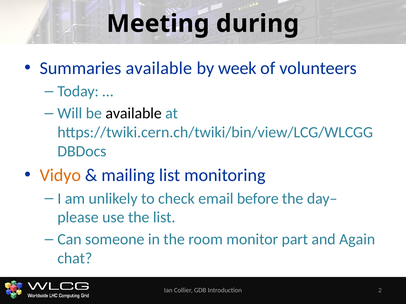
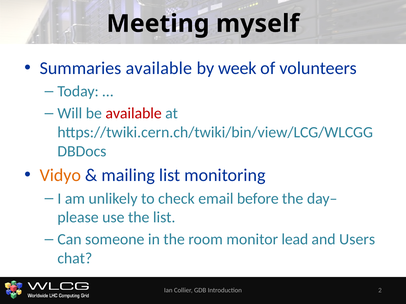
during: during -> myself
available at (134, 114) colour: black -> red
part: part -> lead
Again: Again -> Users
